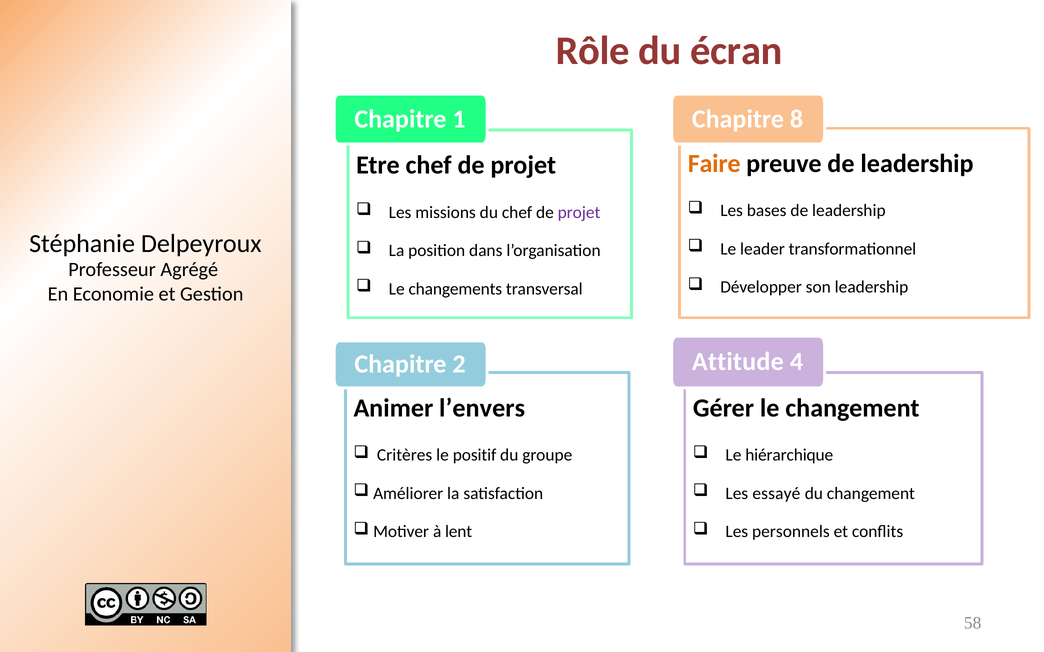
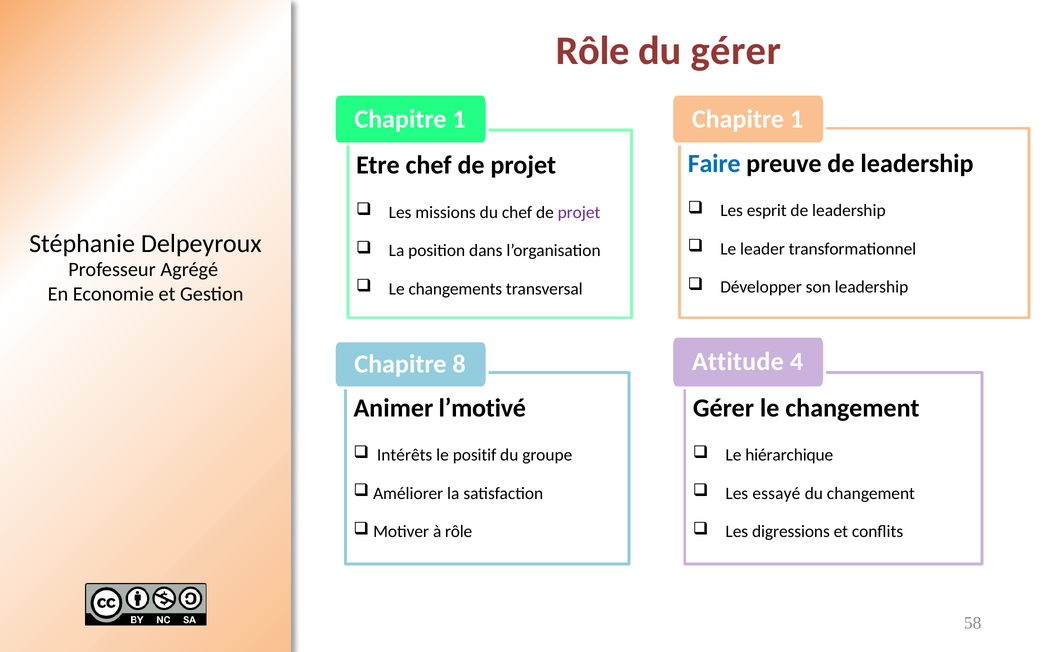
du écran: écran -> gérer
8 at (797, 119): 8 -> 1
Faire colour: orange -> blue
bases: bases -> esprit
2: 2 -> 8
l’envers: l’envers -> l’motivé
Critères: Critères -> Intérêts
à lent: lent -> rôle
personnels: personnels -> digressions
